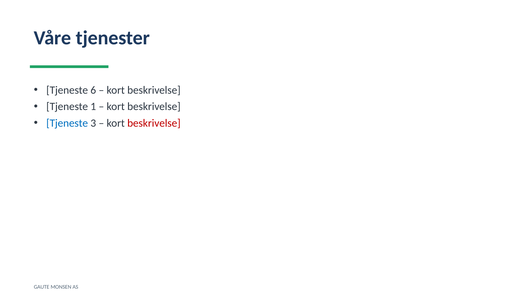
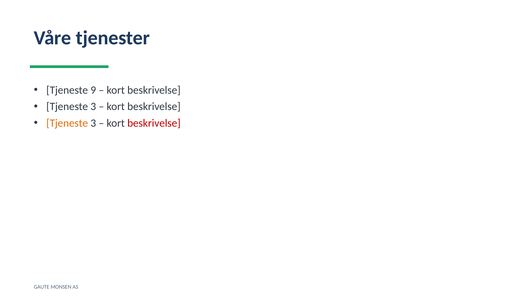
6: 6 -> 9
1 at (93, 107): 1 -> 3
Tjeneste at (67, 123) colour: blue -> orange
